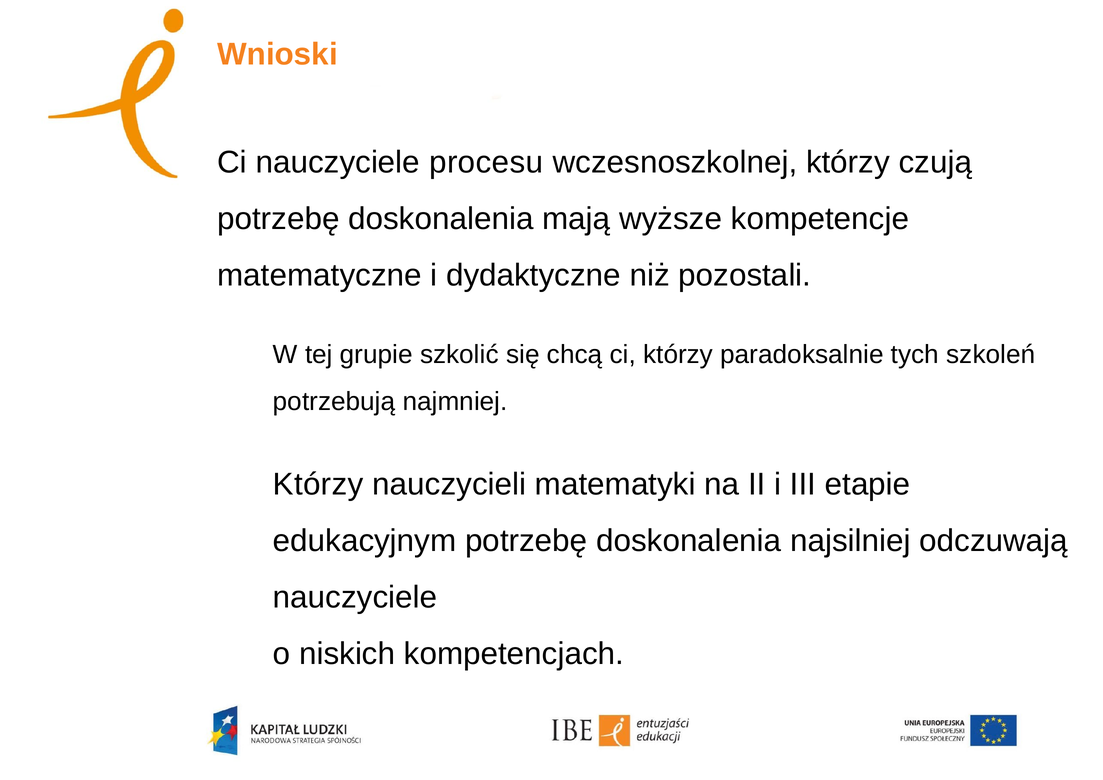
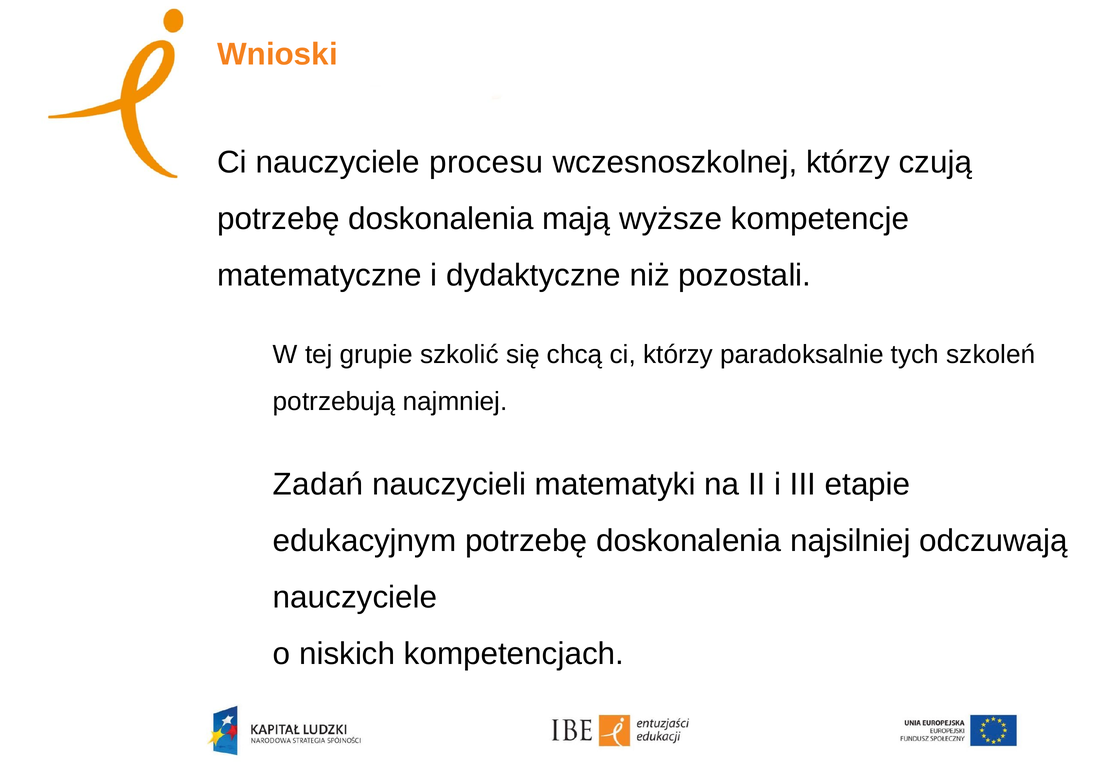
Którzy at (318, 484): Którzy -> Zadań
